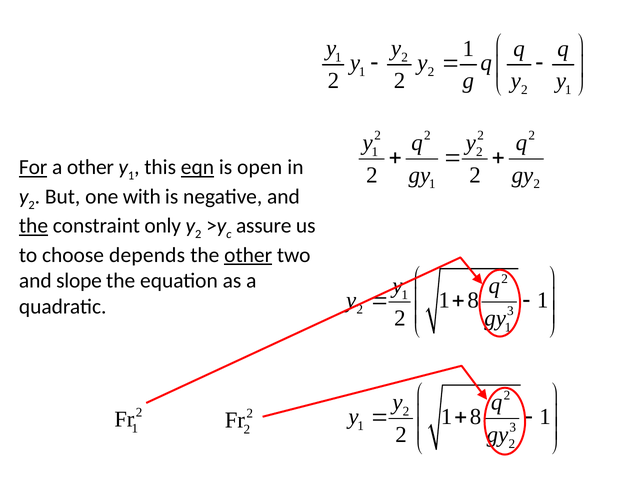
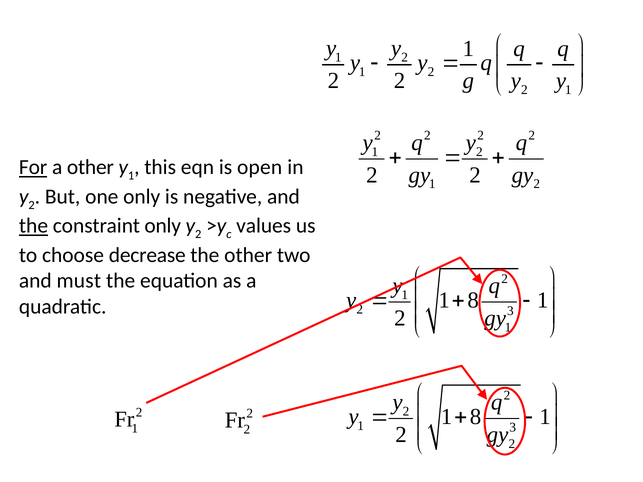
eqn underline: present -> none
one with: with -> only
assure: assure -> values
depends: depends -> decrease
other at (248, 255) underline: present -> none
slope: slope -> must
